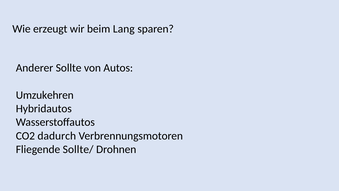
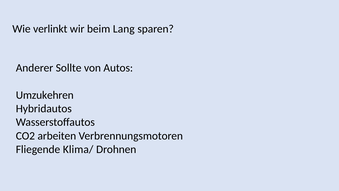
erzeugt: erzeugt -> verlinkt
dadurch: dadurch -> arbeiten
Sollte/: Sollte/ -> Klima/
